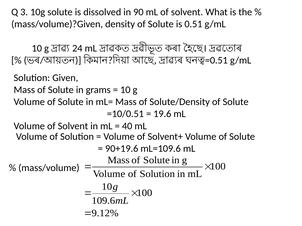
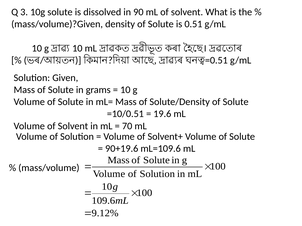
24 at (77, 48): 24 -> 10
40: 40 -> 70
